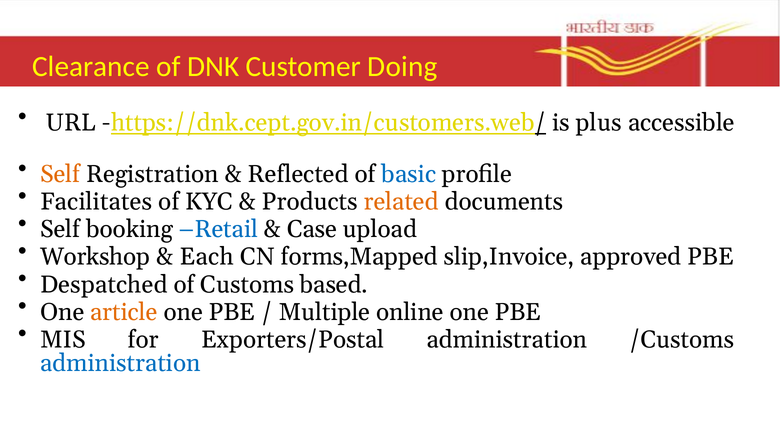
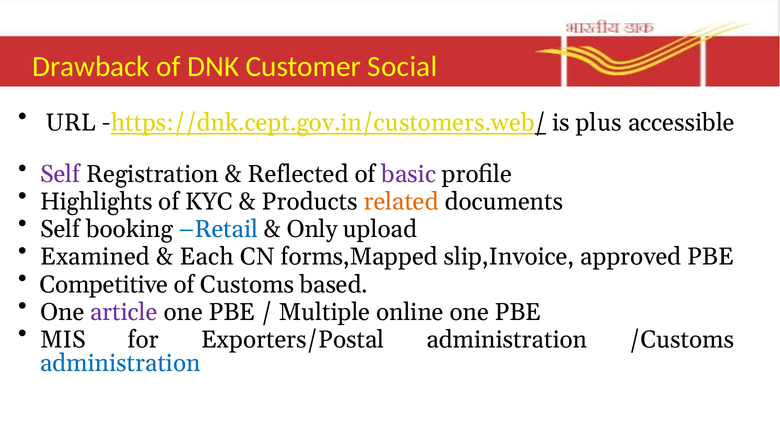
Clearance: Clearance -> Drawback
Doing: Doing -> Social
Self at (60, 174) colour: orange -> purple
basic colour: blue -> purple
Facilitates: Facilitates -> Highlights
Case: Case -> Only
Workshop: Workshop -> Examined
Despatched: Despatched -> Competitive
article colour: orange -> purple
